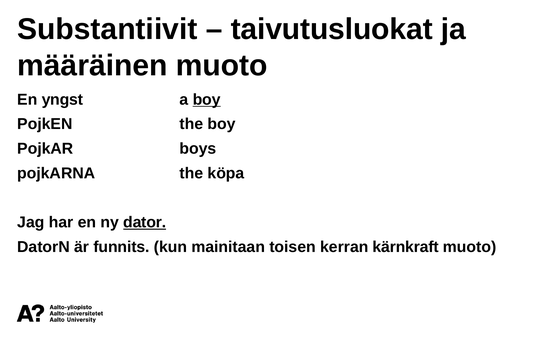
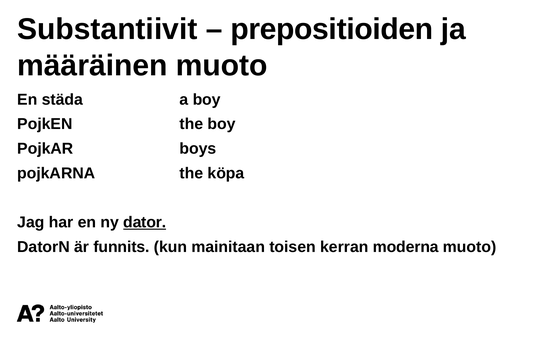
taivutusluokat: taivutusluokat -> prepositioiden
yngst: yngst -> städa
boy at (207, 100) underline: present -> none
kärnkraft: kärnkraft -> moderna
